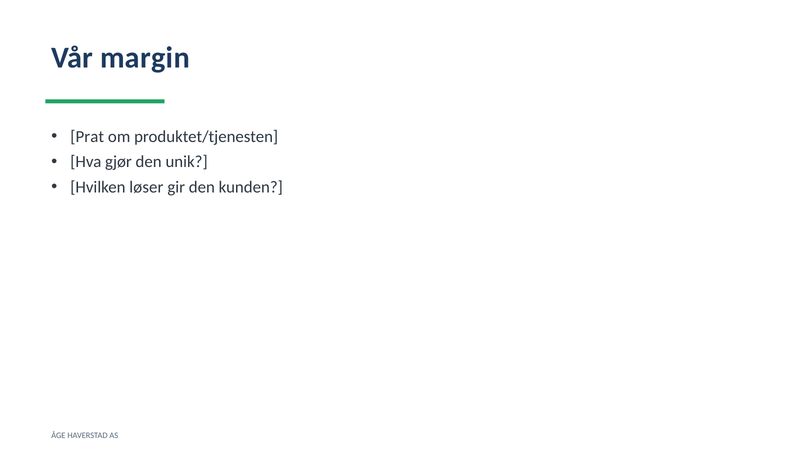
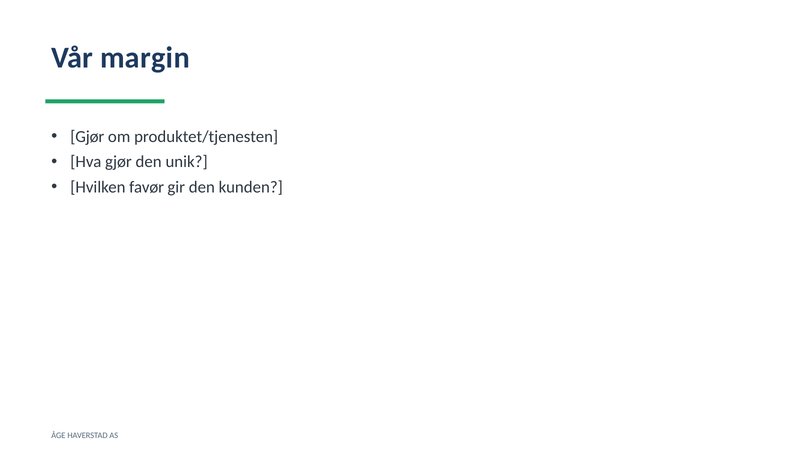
Prat at (87, 137): Prat -> Gjør
løser: løser -> favør
